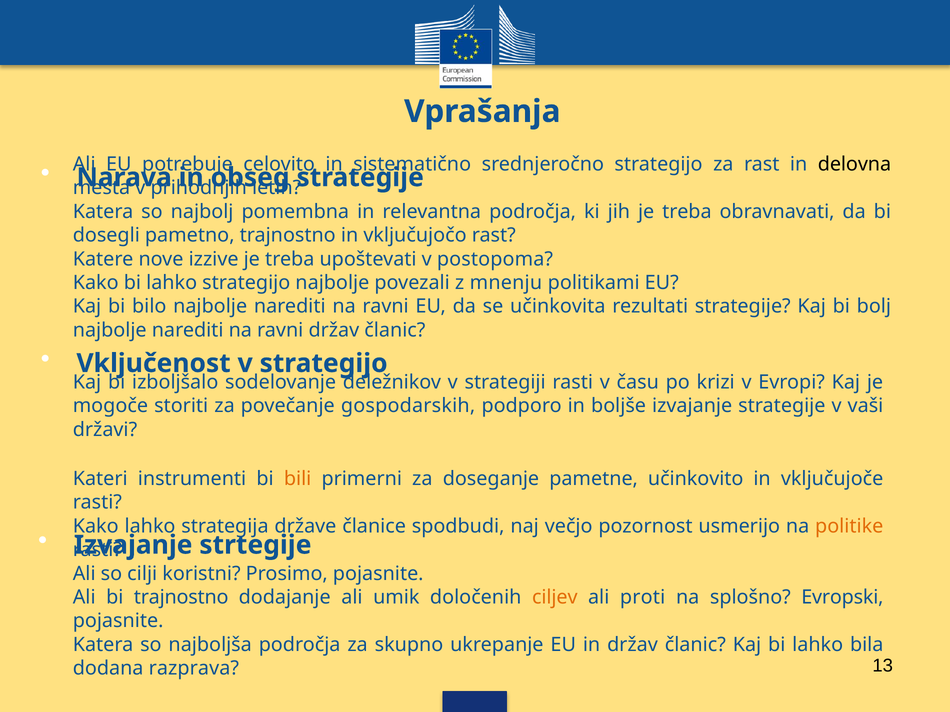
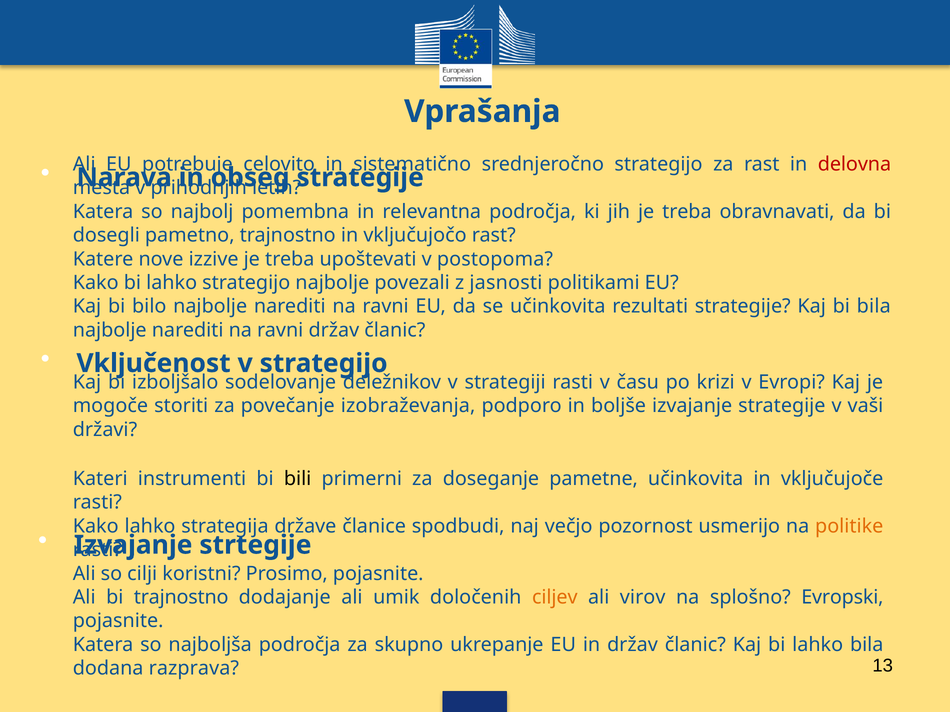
delovna colour: black -> red
mnenju: mnenju -> jasnosti
bi bolj: bolj -> bila
gospodarskih: gospodarskih -> izobraževanja
bili colour: orange -> black
pametne učinkovito: učinkovito -> učinkovita
proti: proti -> virov
